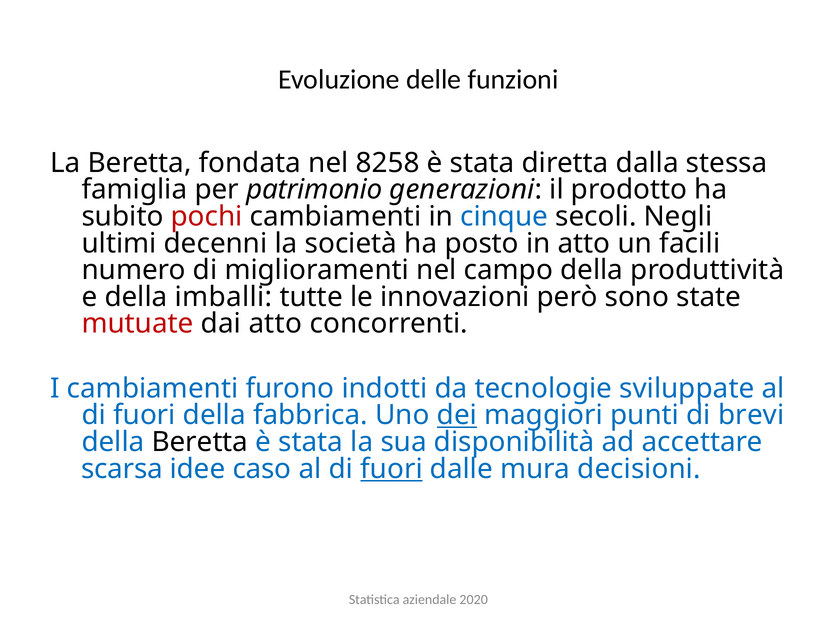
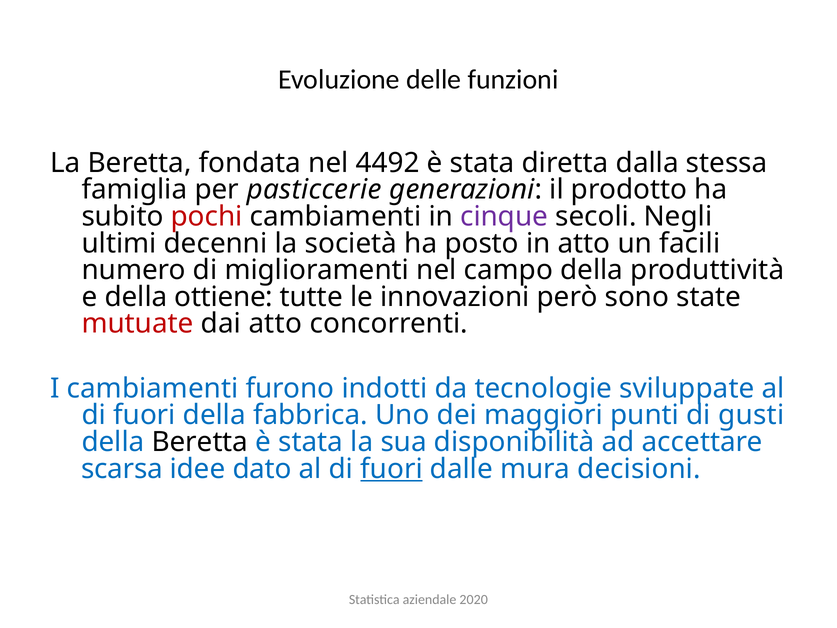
8258: 8258 -> 4492
patrimonio: patrimonio -> pasticcerie
cinque colour: blue -> purple
imballi: imballi -> ottiene
dei underline: present -> none
brevi: brevi -> gusti
caso: caso -> dato
